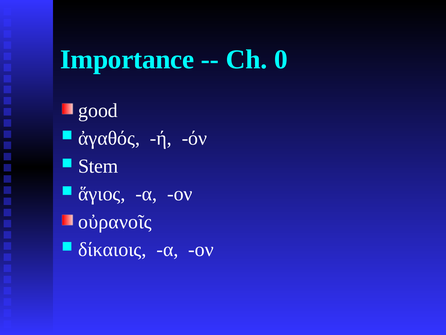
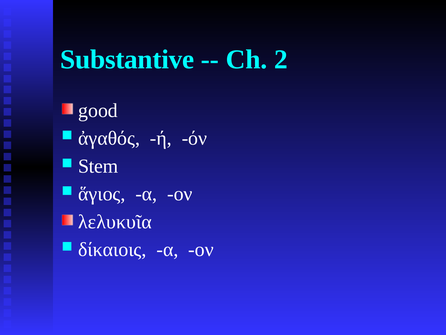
Importance: Importance -> Substantive
0: 0 -> 2
οὐρανοῖς: οὐρανοῖς -> λελυκυῖα
